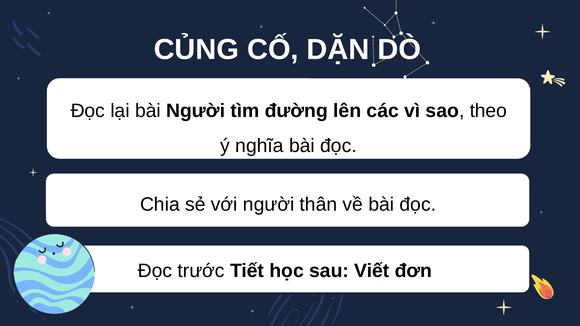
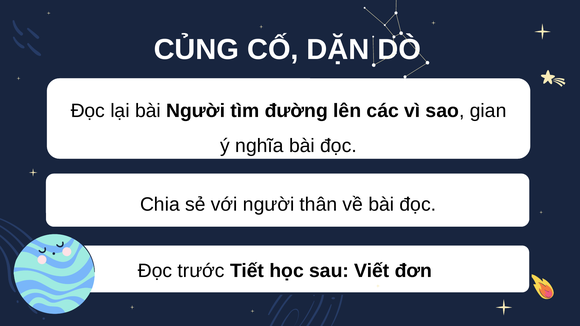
theo: theo -> gian
